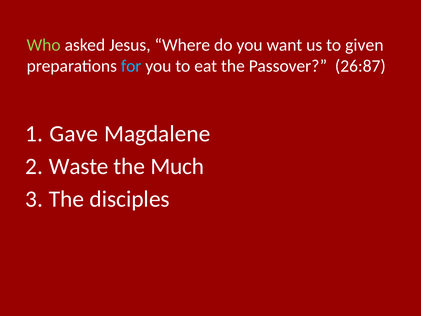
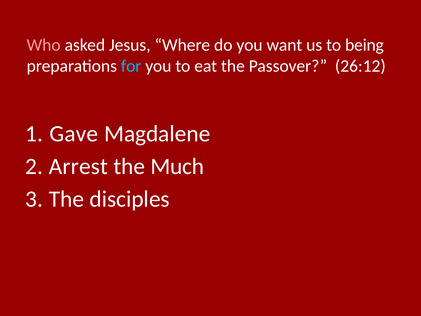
Who colour: light green -> pink
given: given -> being
26:87: 26:87 -> 26:12
Waste: Waste -> Arrest
